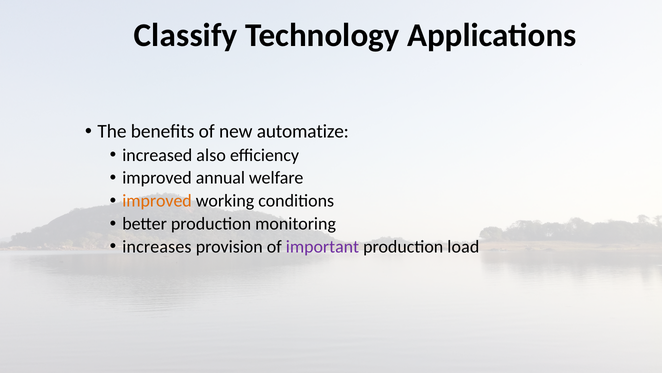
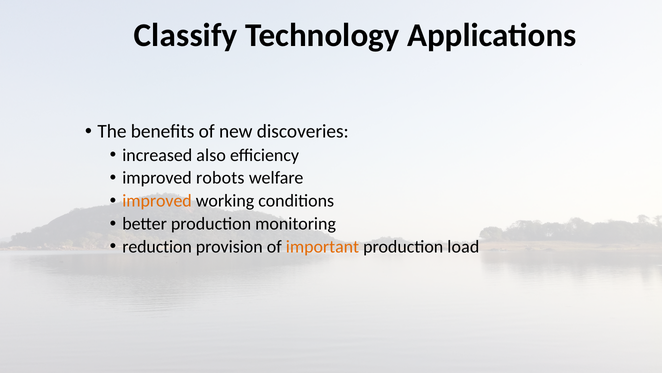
automatize: automatize -> discoveries
annual: annual -> robots
increases: increases -> reduction
important colour: purple -> orange
